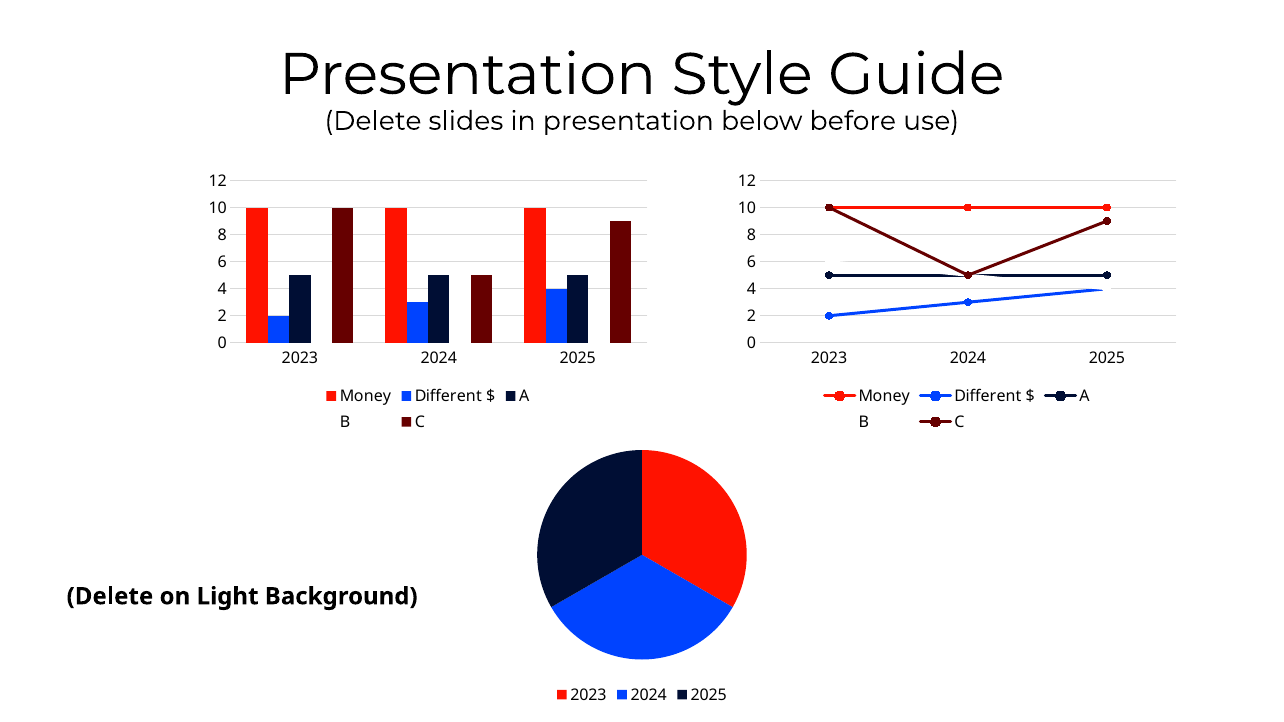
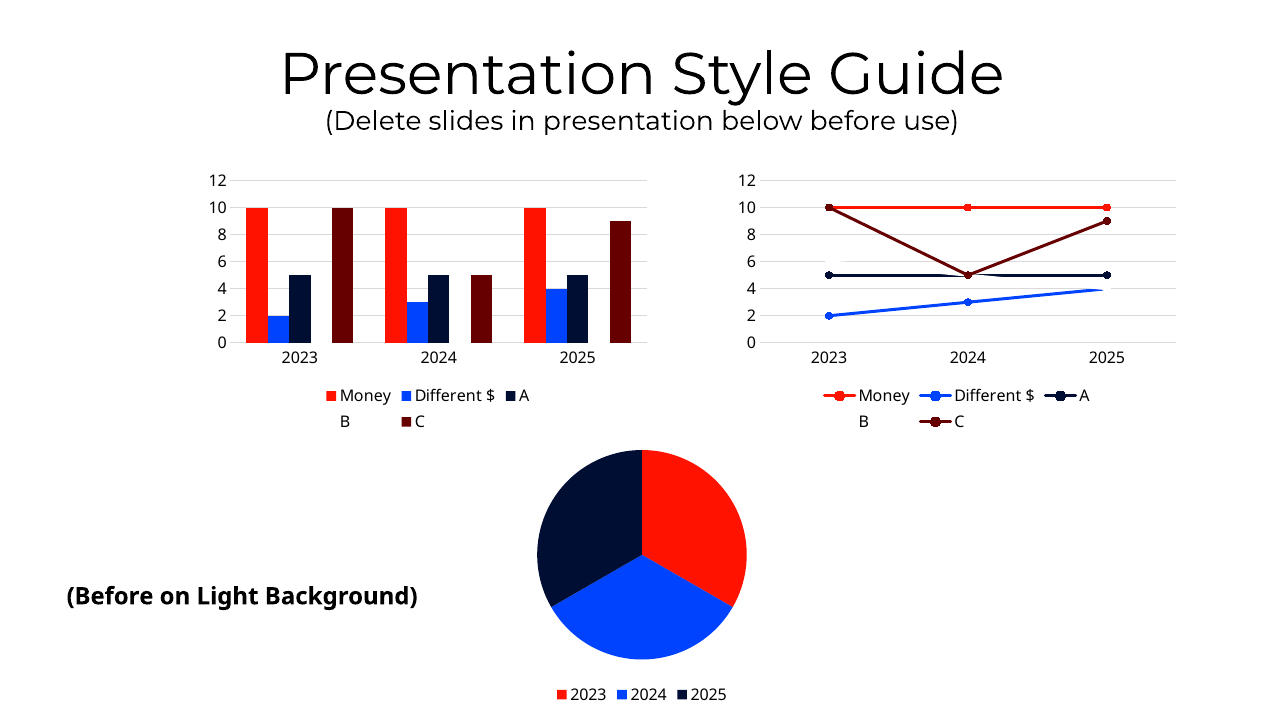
Delete at (110, 597): Delete -> Before
